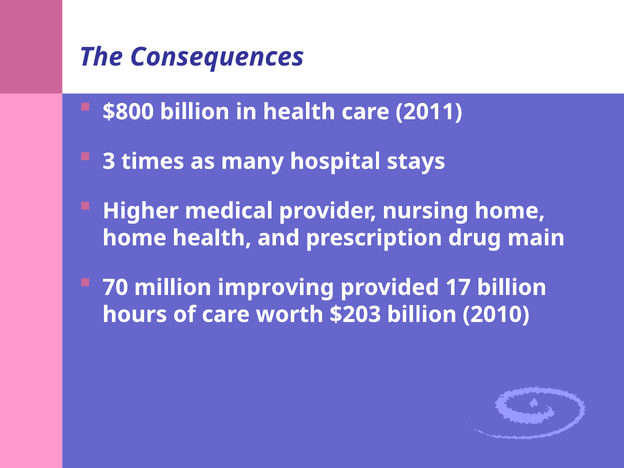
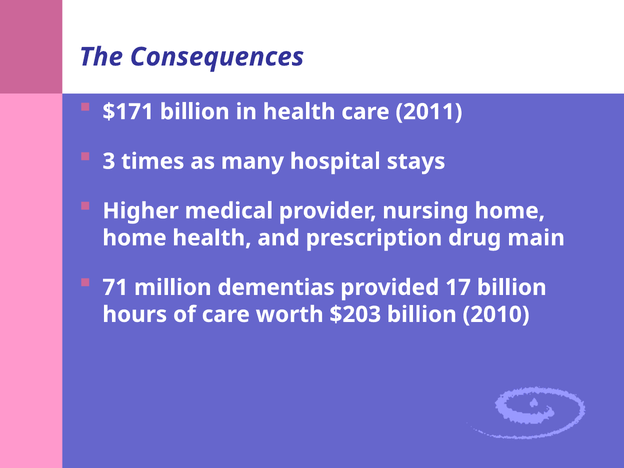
$800: $800 -> $171
70: 70 -> 71
improving: improving -> dementias
